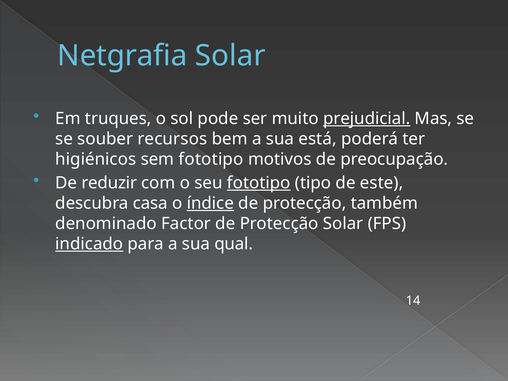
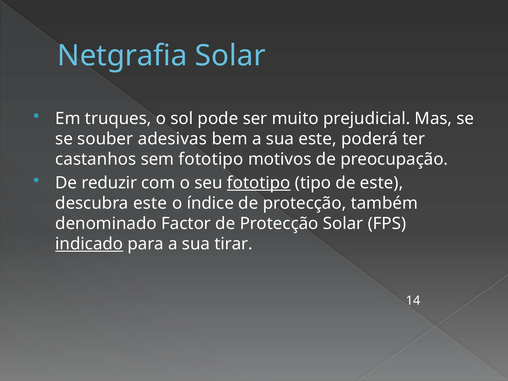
prejudicial underline: present -> none
recursos: recursos -> adesivas
sua está: está -> este
higiénicos: higiénicos -> castanhos
descubra casa: casa -> este
índice underline: present -> none
qual: qual -> tirar
